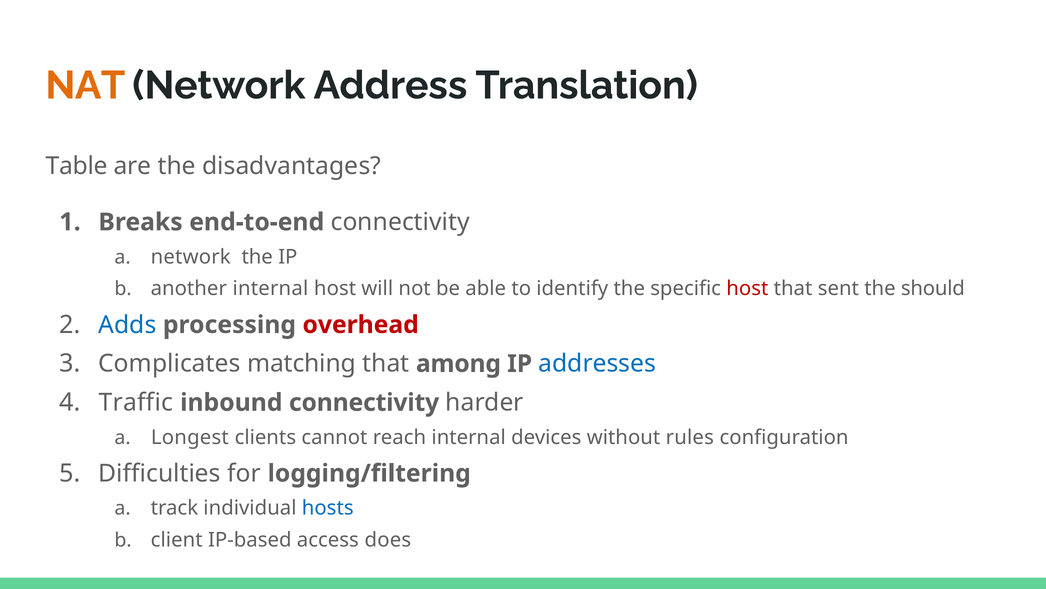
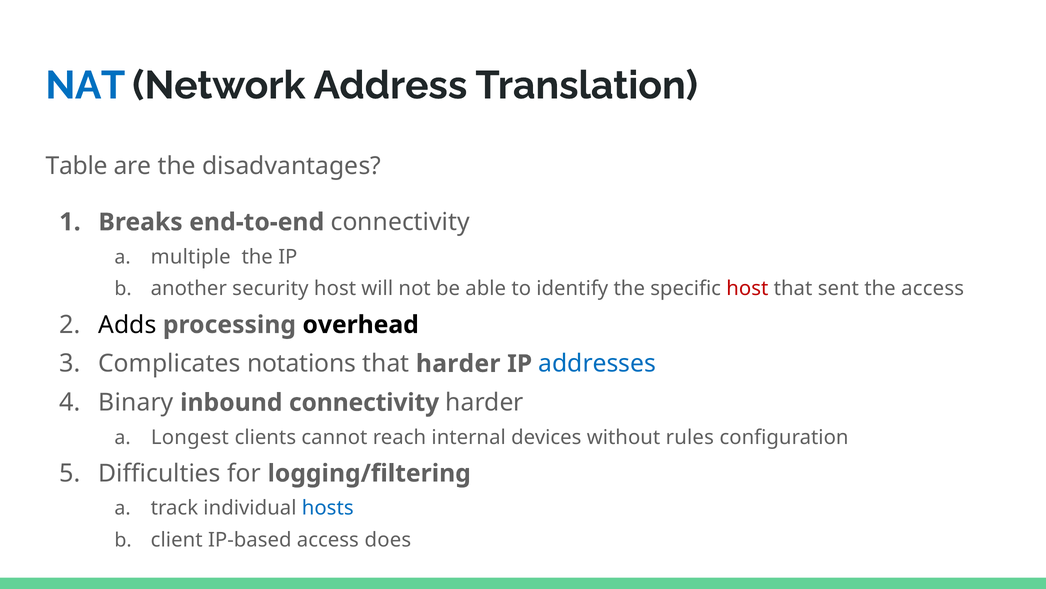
NAT colour: orange -> blue
network at (191, 257): network -> multiple
another internal: internal -> security
the should: should -> access
Adds colour: blue -> black
overhead colour: red -> black
matching: matching -> notations
that among: among -> harder
Traffic: Traffic -> Binary
